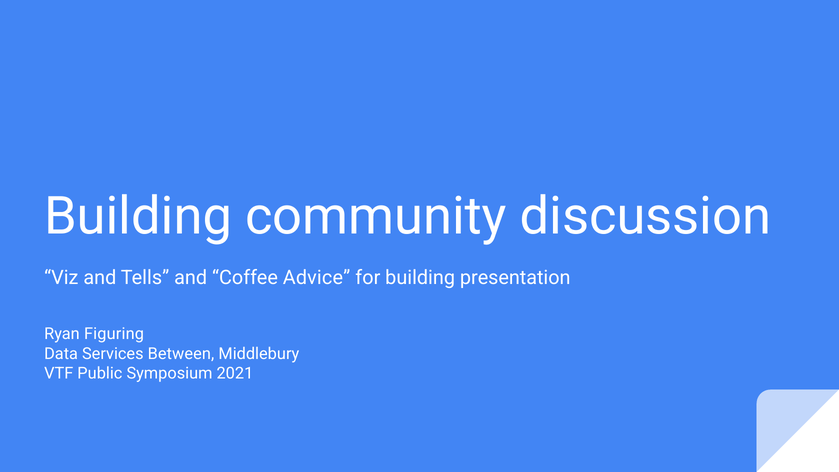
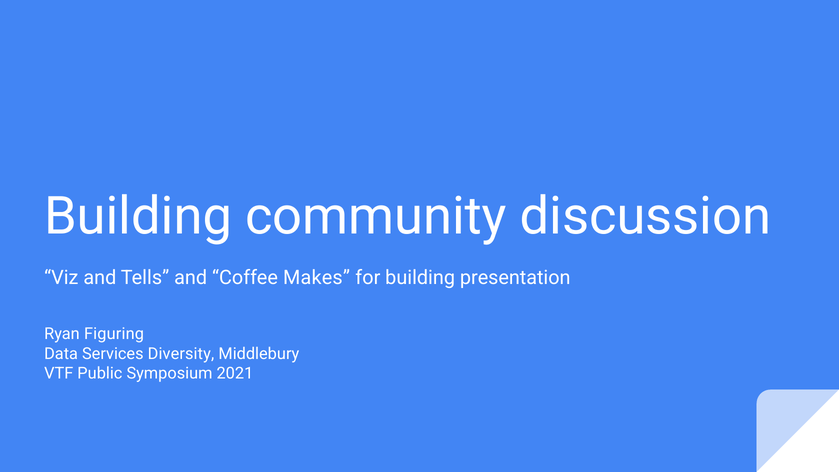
Advice: Advice -> Makes
Between: Between -> Diversity
